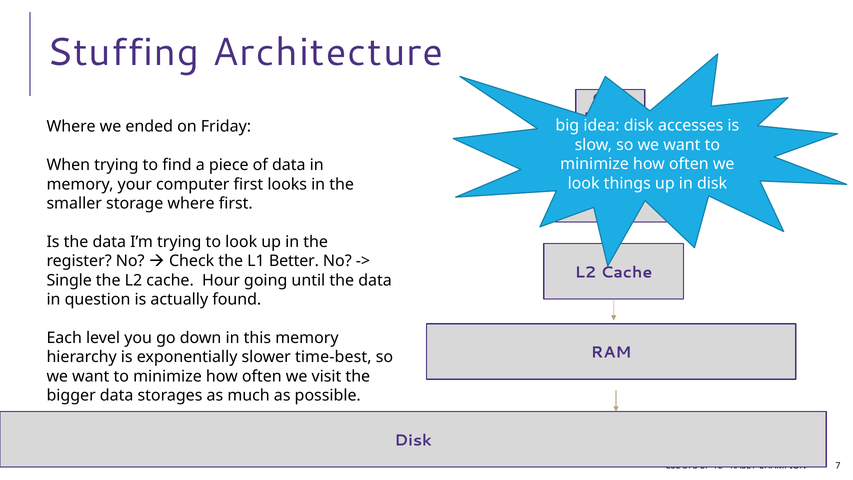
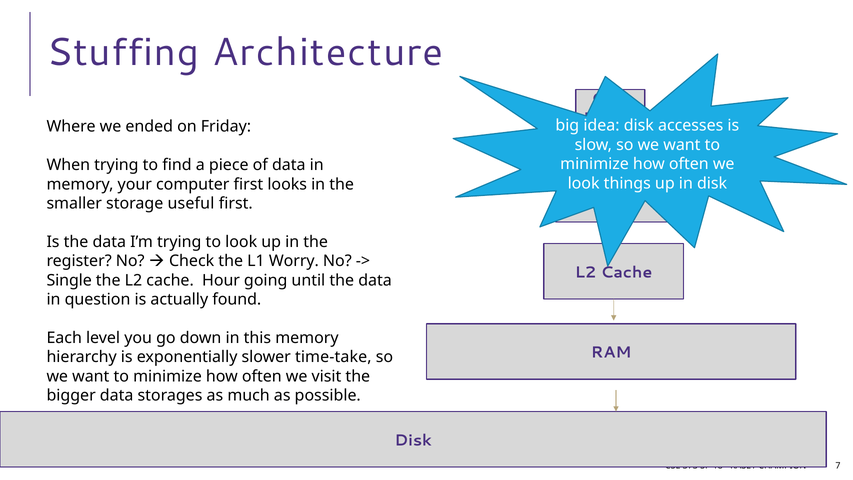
storage where: where -> useful
Better: Better -> Worry
time-best: time-best -> time-take
